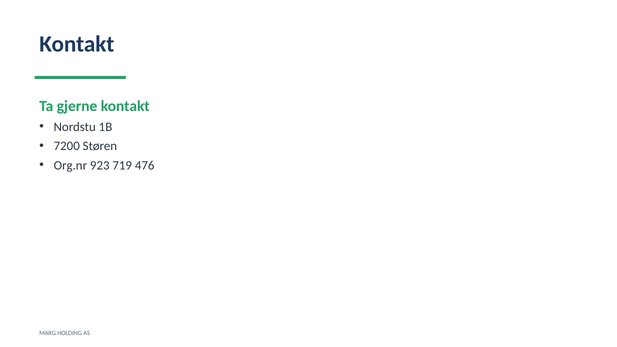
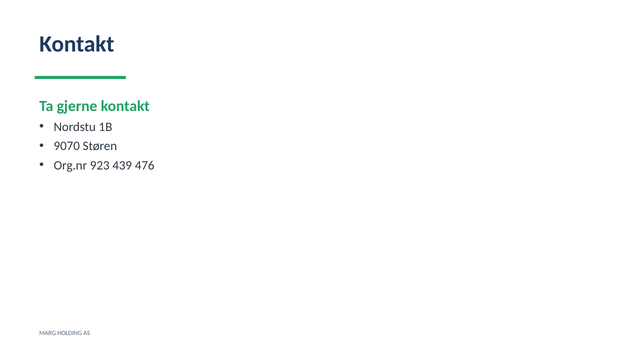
7200: 7200 -> 9070
719: 719 -> 439
